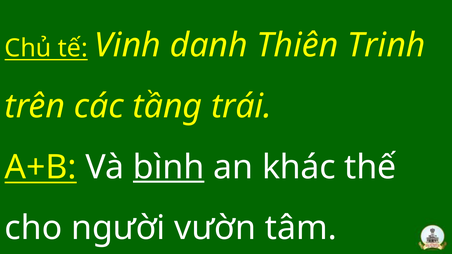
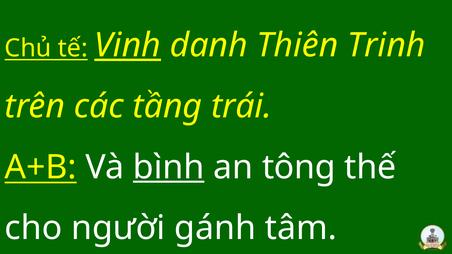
Vinh underline: none -> present
khác: khác -> tông
vườn: vườn -> gánh
